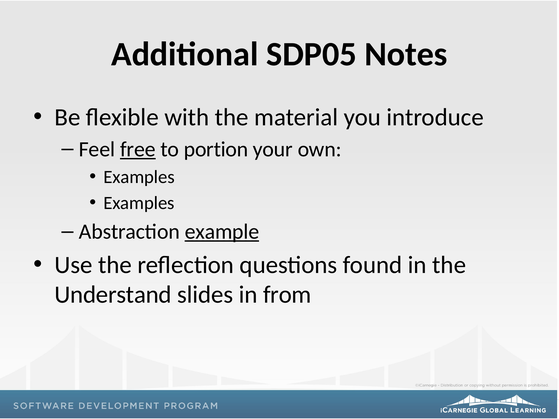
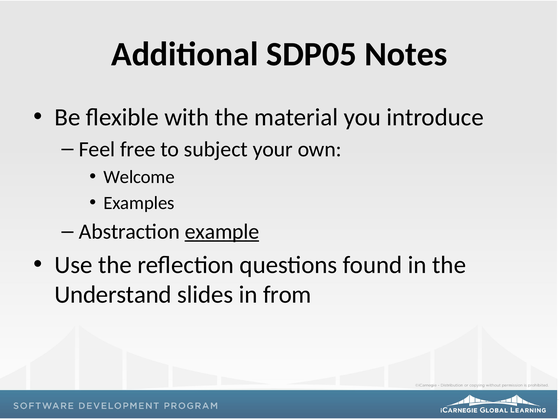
free underline: present -> none
portion: portion -> subject
Examples at (139, 177): Examples -> Welcome
